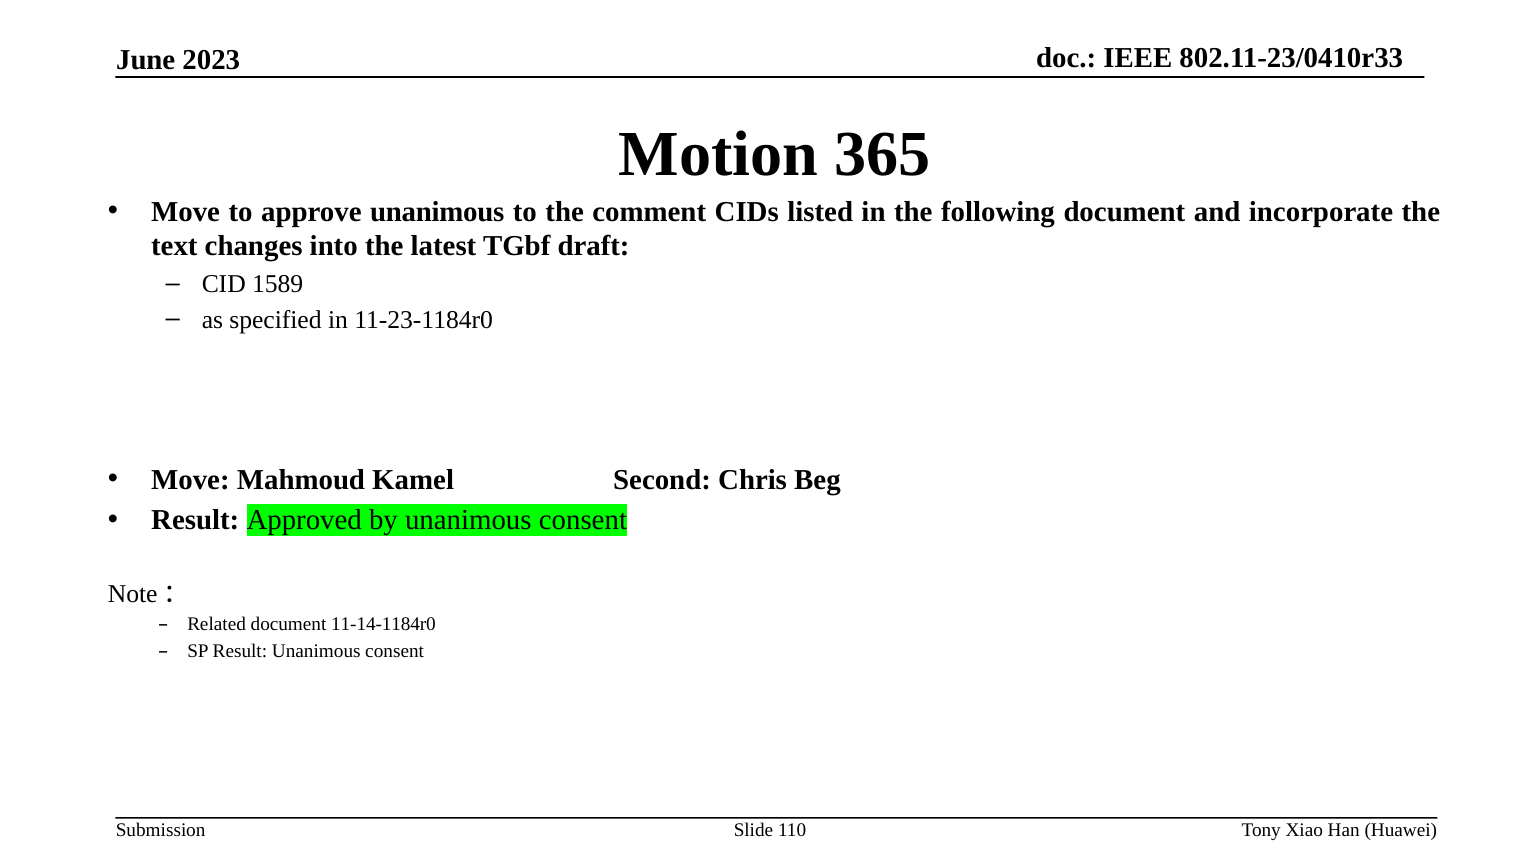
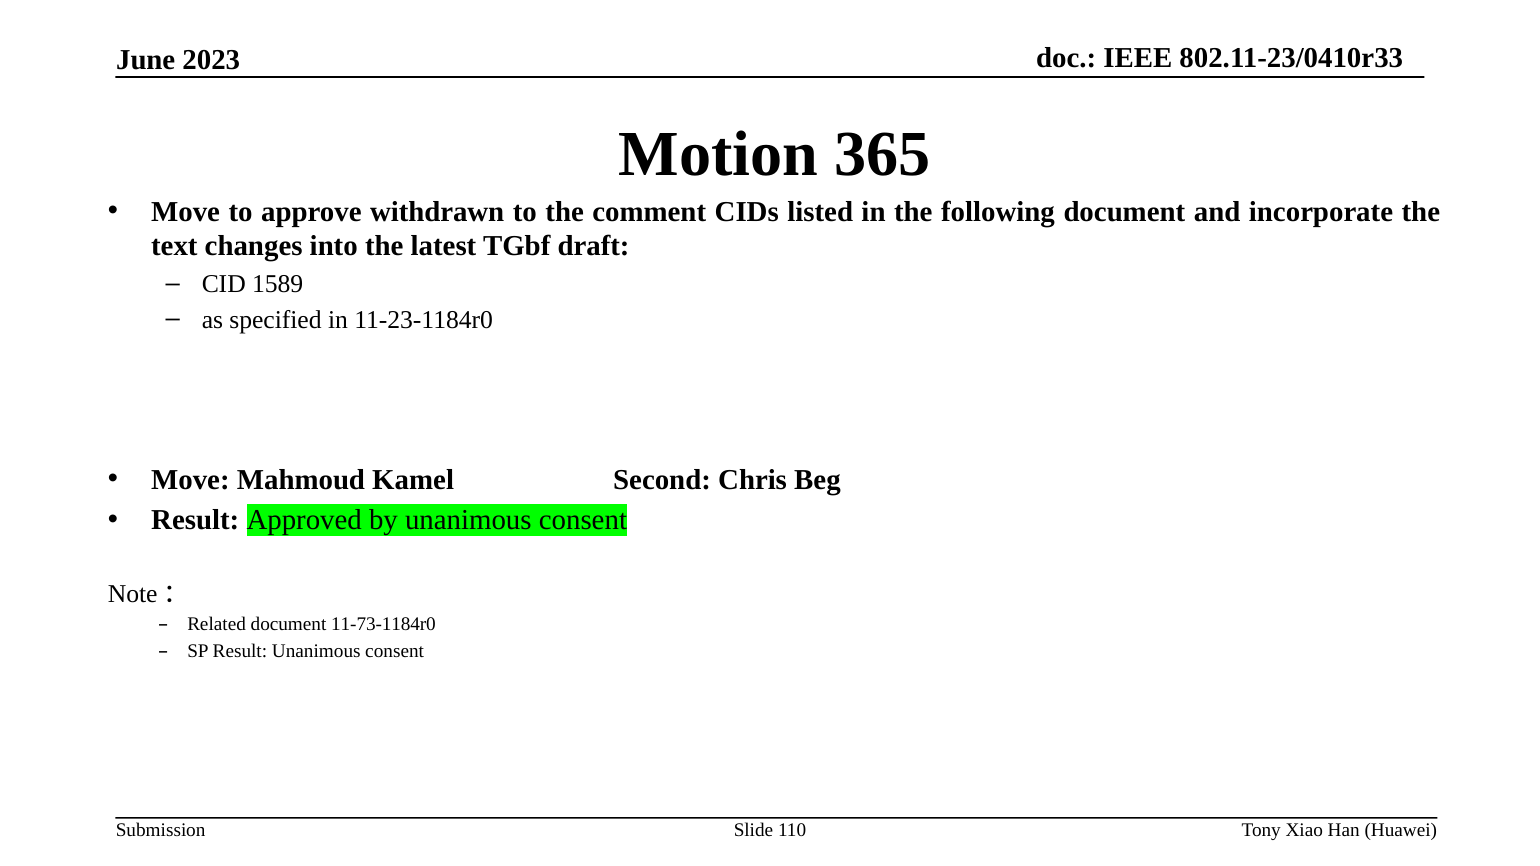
approve unanimous: unanimous -> withdrawn
11-14-1184r0: 11-14-1184r0 -> 11-73-1184r0
